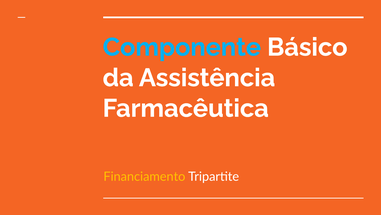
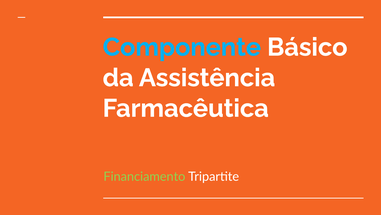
Financiamento colour: yellow -> light green
